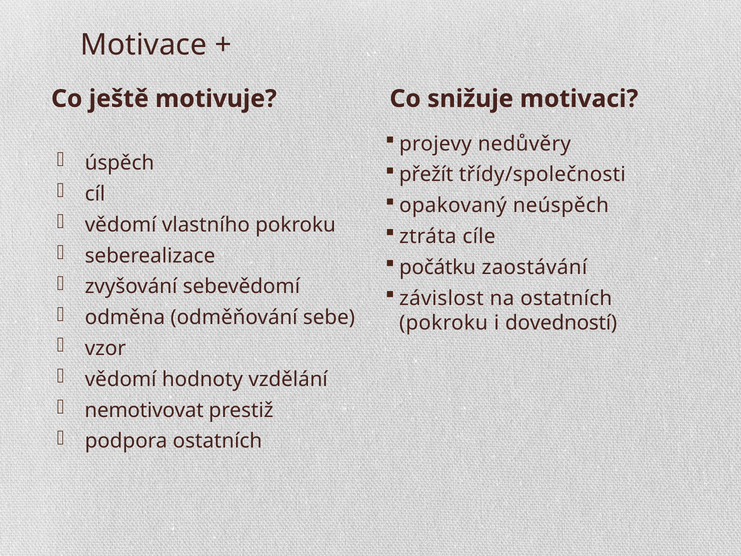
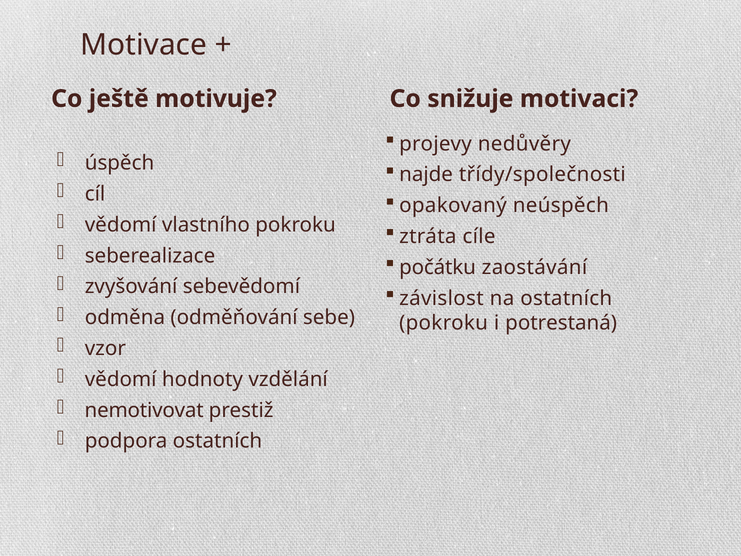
přežít: přežít -> najde
dovedností: dovedností -> potrestaná
